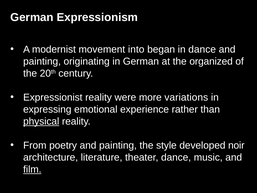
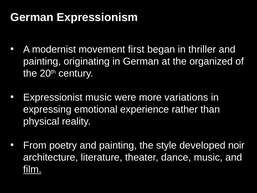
into: into -> first
in dance: dance -> thriller
Expressionist reality: reality -> music
physical underline: present -> none
